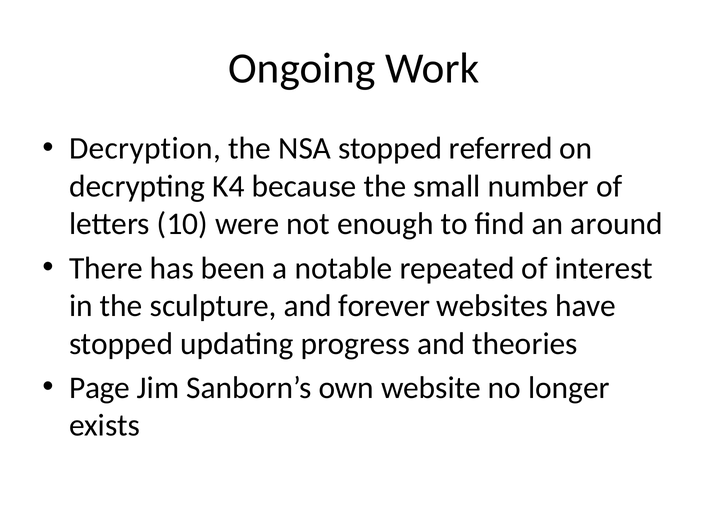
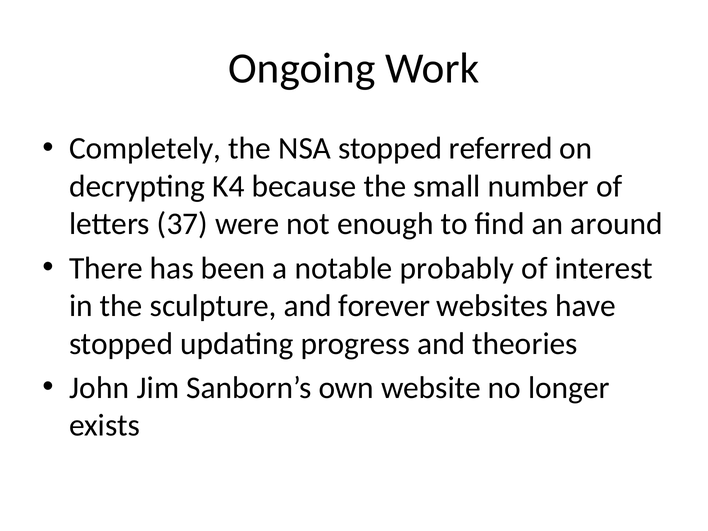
Decryption: Decryption -> Completely
10: 10 -> 37
repeated: repeated -> probably
Page: Page -> John
